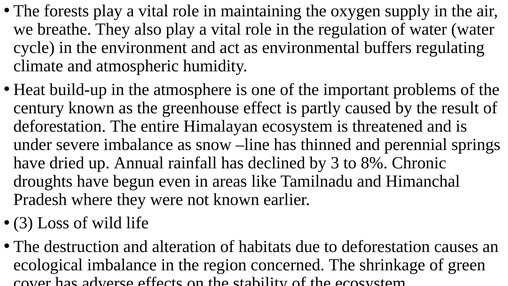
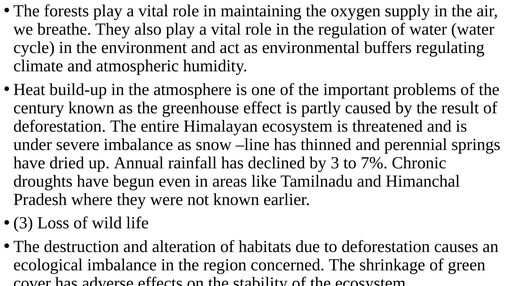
8%: 8% -> 7%
